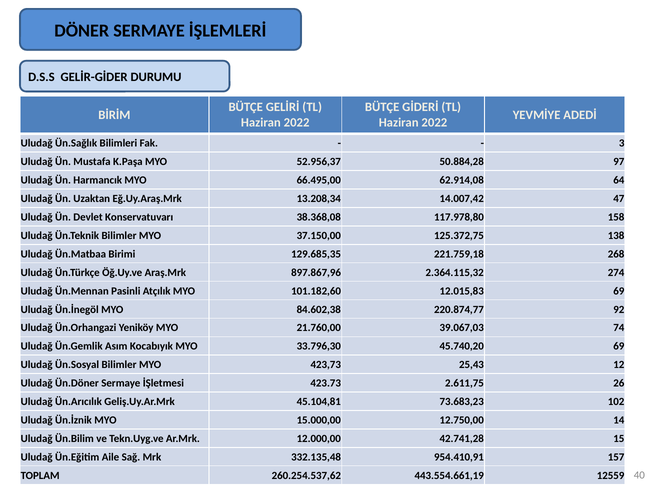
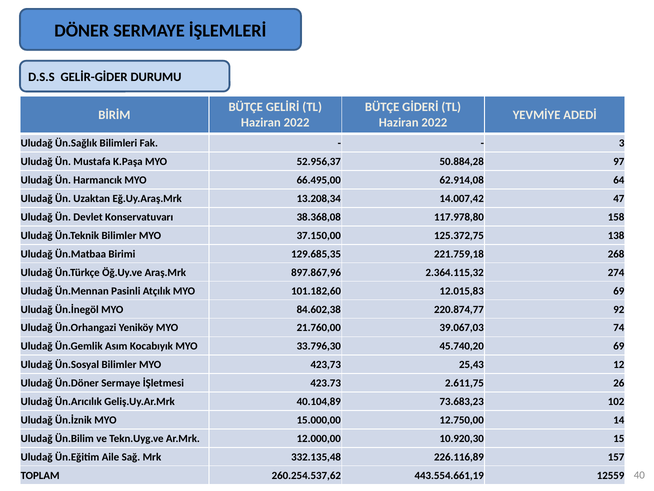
45.104,81: 45.104,81 -> 40.104,89
42.741,28: 42.741,28 -> 10.920,30
954.410,91: 954.410,91 -> 226.116,89
